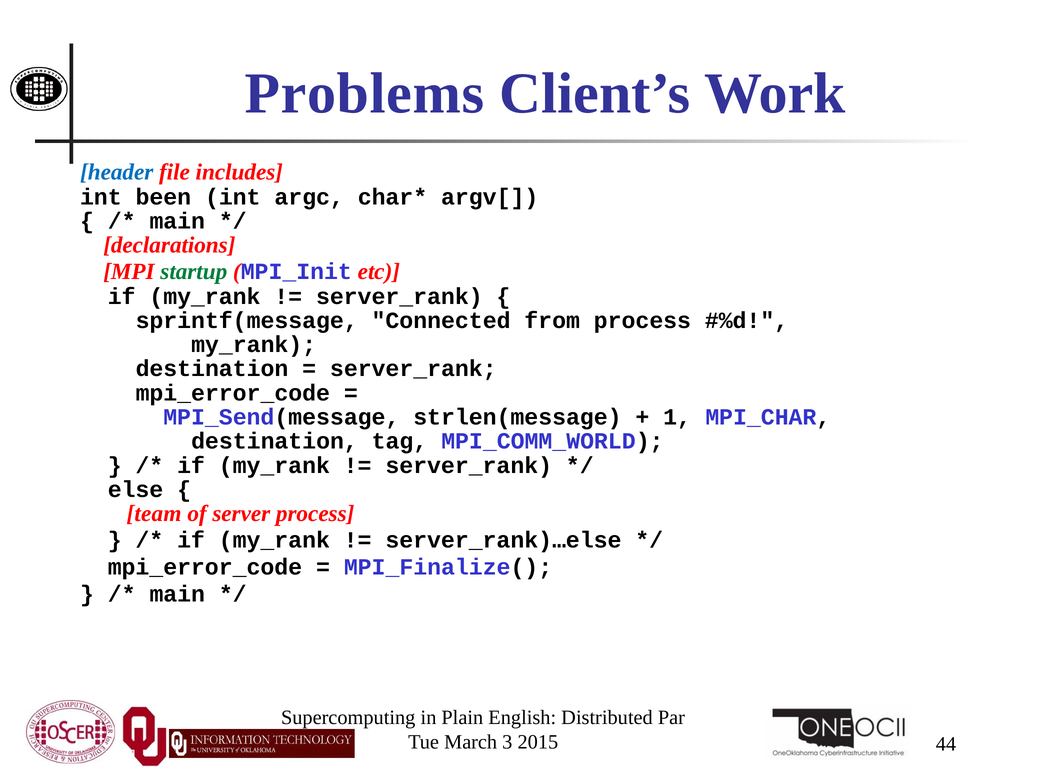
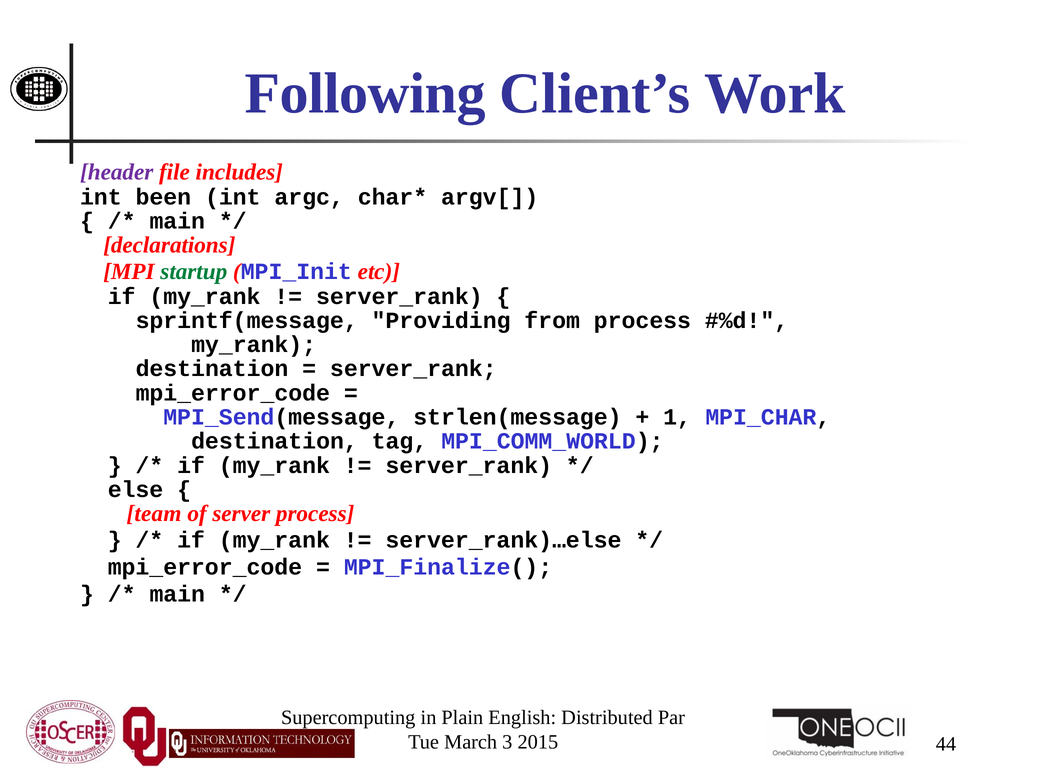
Problems: Problems -> Following
header colour: blue -> purple
Connected: Connected -> Providing
